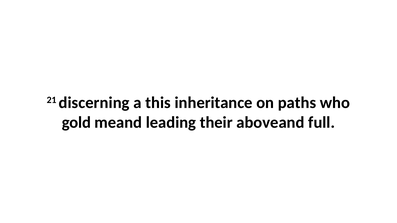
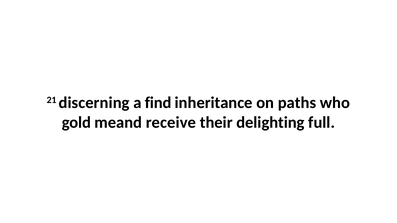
this: this -> find
leading: leading -> receive
aboveand: aboveand -> delighting
